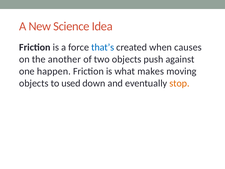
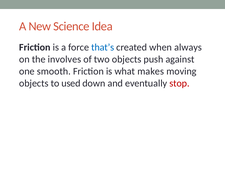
causes: causes -> always
another: another -> involves
happen: happen -> smooth
stop colour: orange -> red
